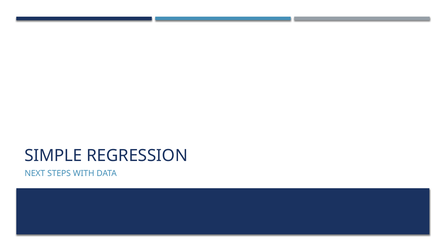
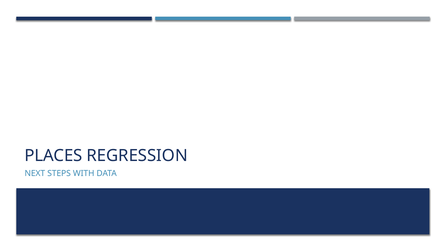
SIMPLE: SIMPLE -> PLACES
